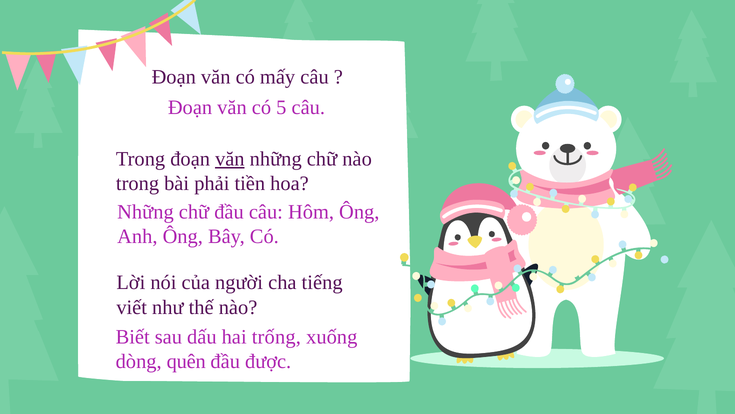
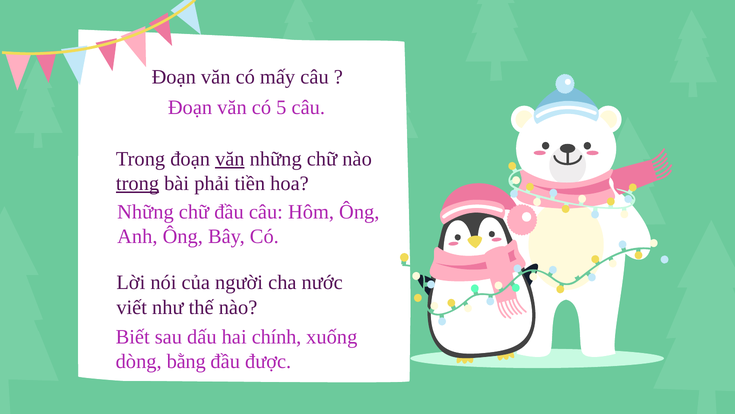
trong at (138, 183) underline: none -> present
tiếng: tiếng -> nước
trống: trống -> chính
quên: quên -> bằng
